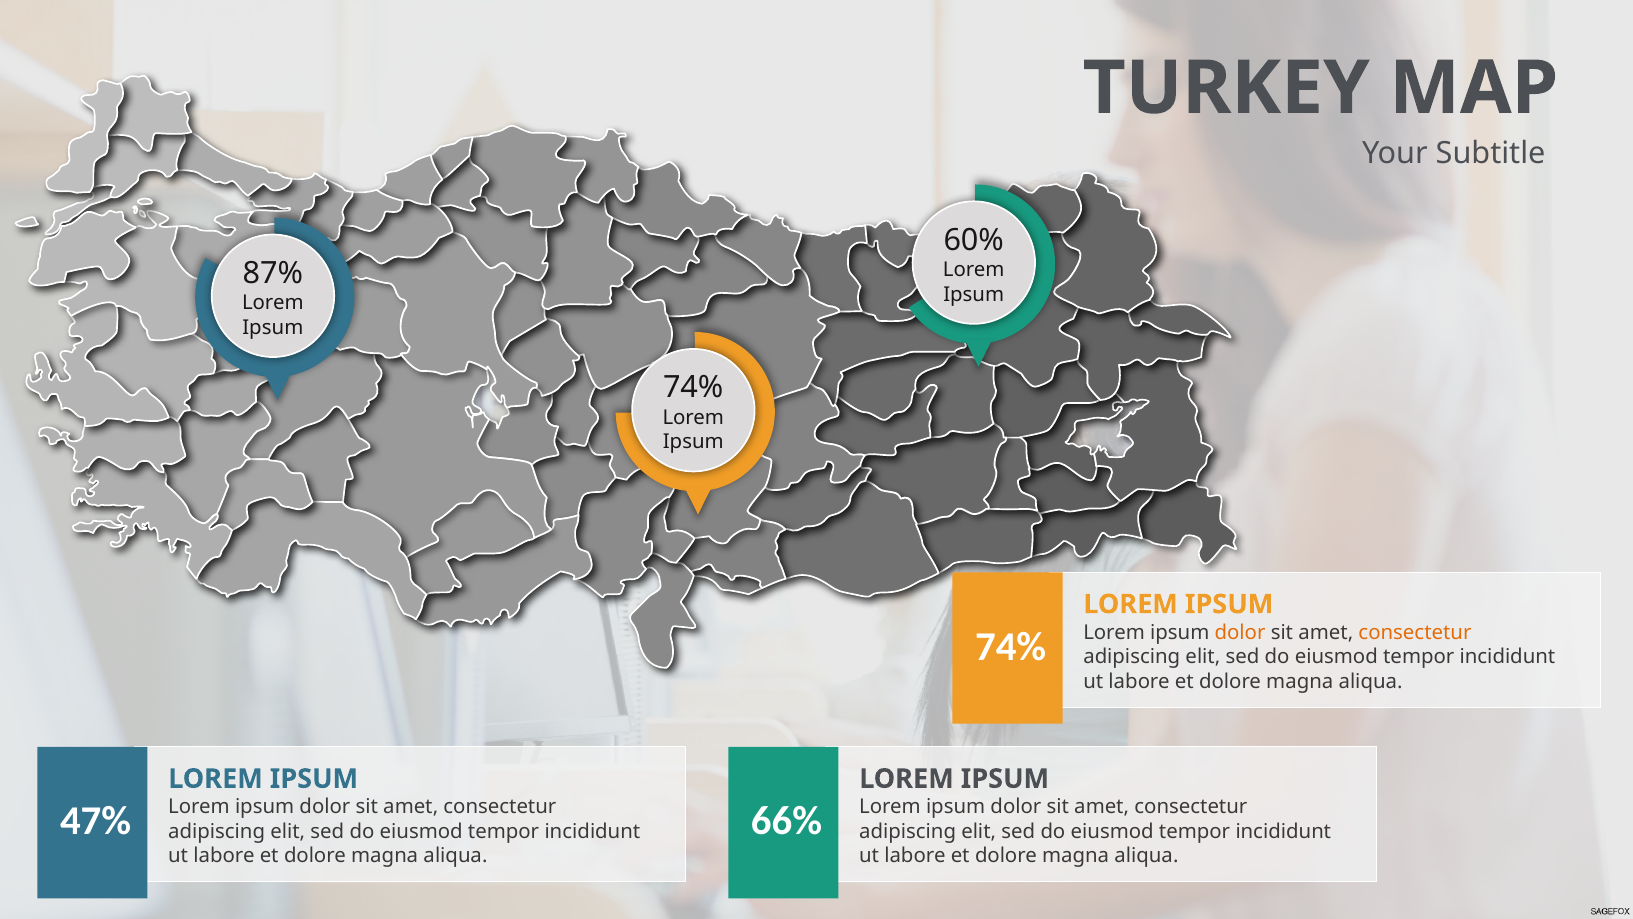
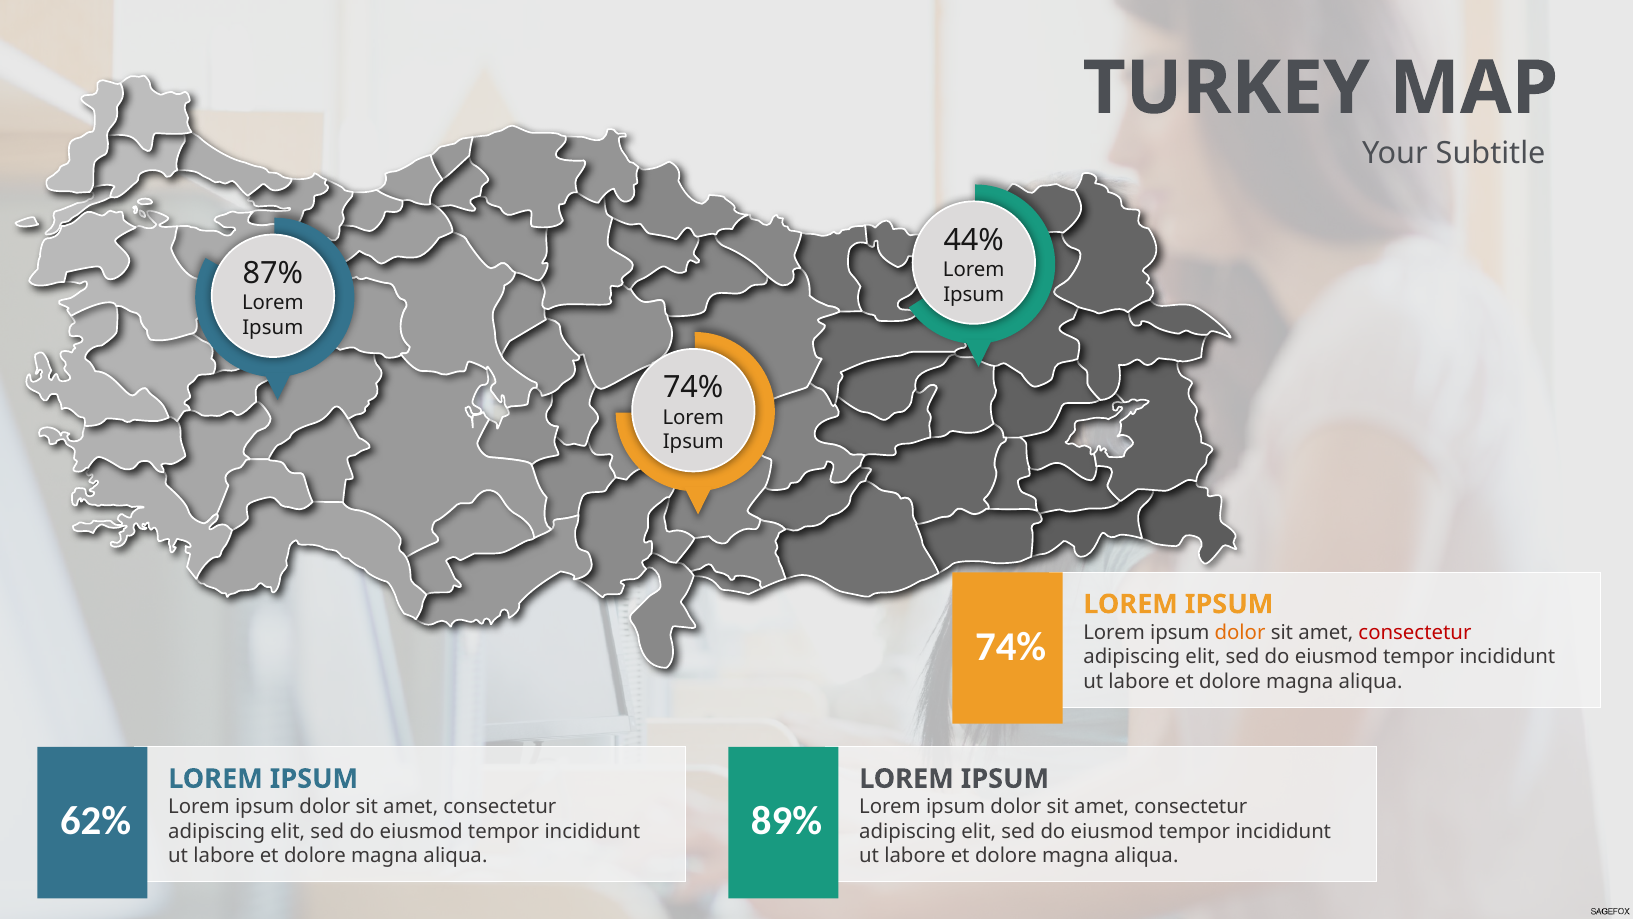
60%: 60% -> 44%
consectetur at (1415, 632) colour: orange -> red
47%: 47% -> 62%
66%: 66% -> 89%
